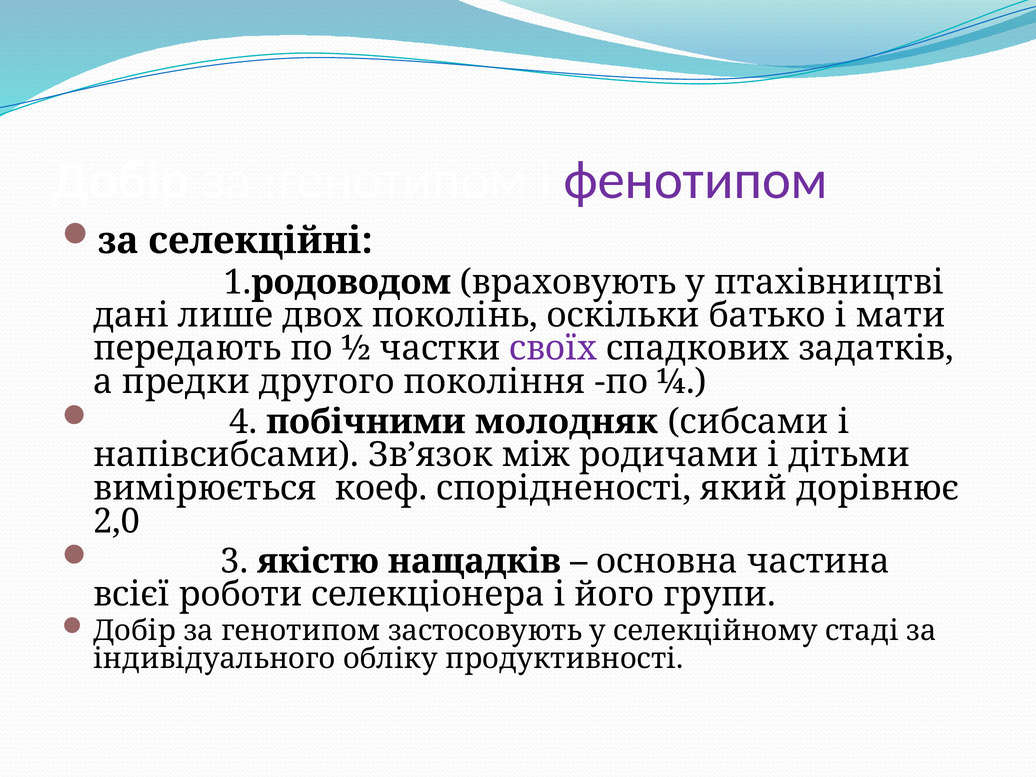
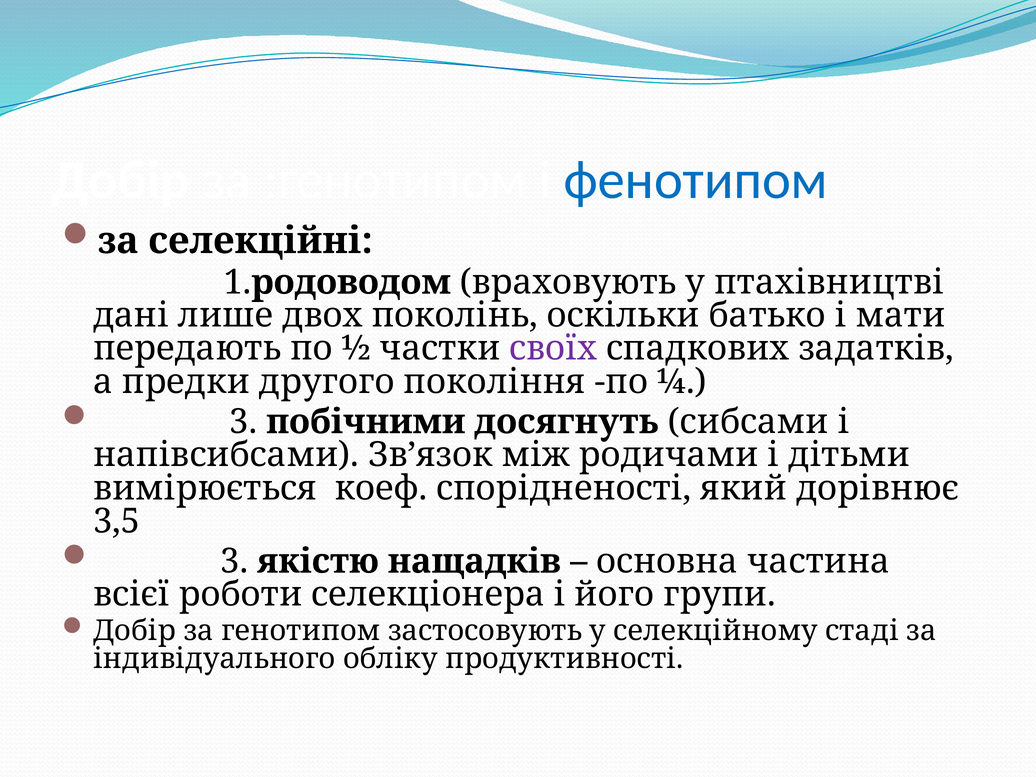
фенотипом colour: purple -> blue
4 at (243, 422): 4 -> 3
молодняк: молодняк -> досягнуть
2,0: 2,0 -> 3,5
